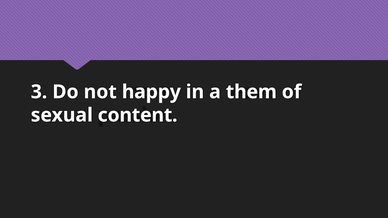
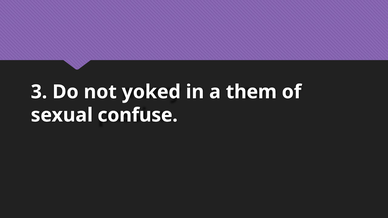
happy: happy -> yoked
content: content -> confuse
